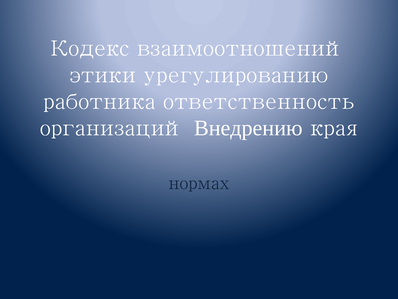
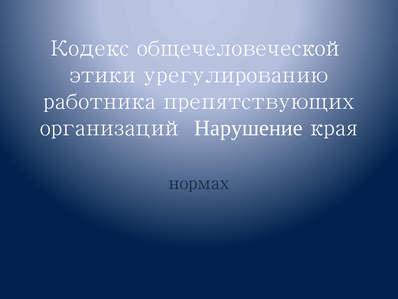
взаимоотношений: взаимоотношений -> общечеловеческой
ответственность: ответственность -> препятствующих
Внедрению: Внедрению -> Нарушение
